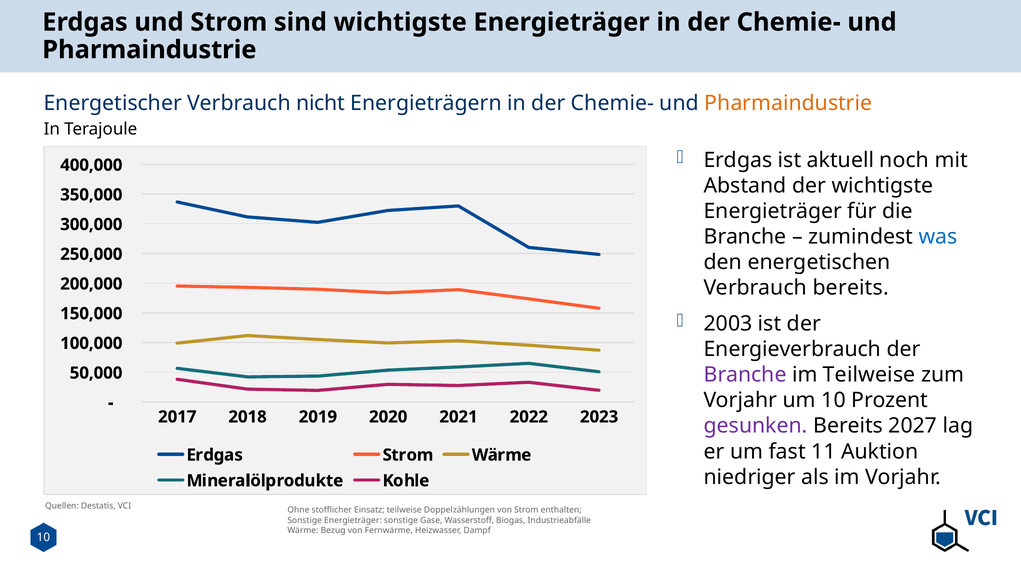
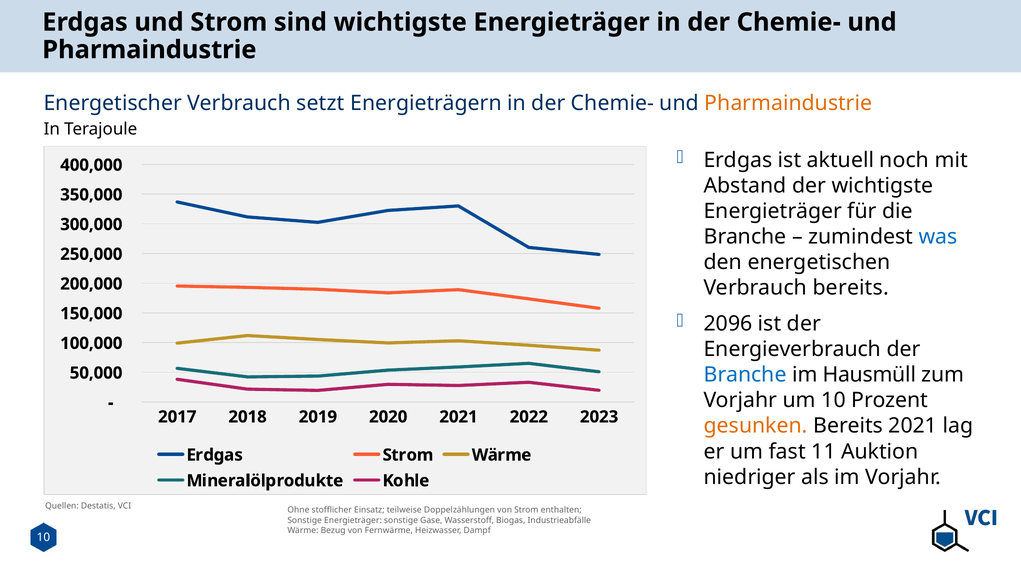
nicht: nicht -> setzt
2003: 2003 -> 2096
Branche at (745, 375) colour: purple -> blue
im Teilweise: Teilweise -> Hausmüll
gesunken colour: purple -> orange
Bereits 2027: 2027 -> 2021
